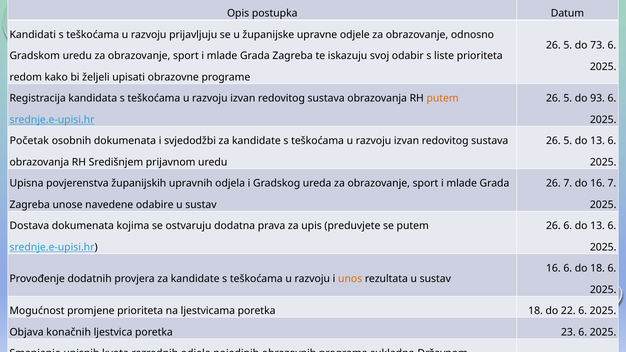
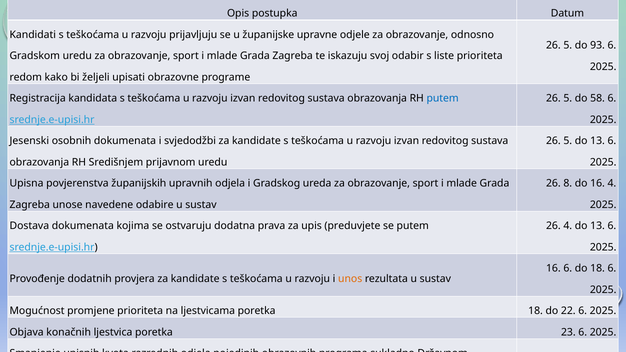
73: 73 -> 93
putem at (443, 98) colour: orange -> blue
93: 93 -> 58
Početak: Početak -> Jesenski
26 7: 7 -> 8
16 7: 7 -> 4
26 6: 6 -> 4
